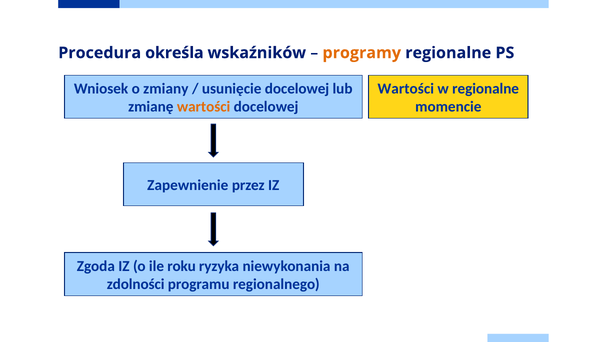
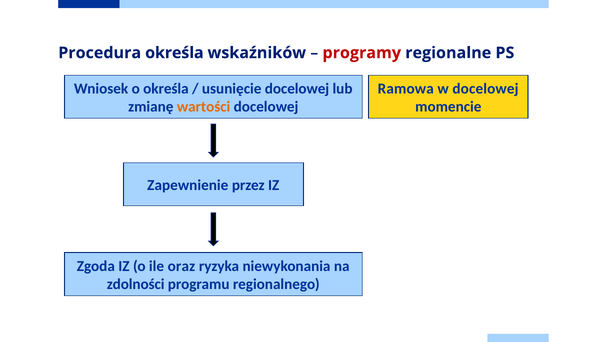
programy colour: orange -> red
o zmiany: zmiany -> określa
Wartości at (406, 89): Wartości -> Ramowa
w regionalne: regionalne -> docelowej
roku: roku -> oraz
